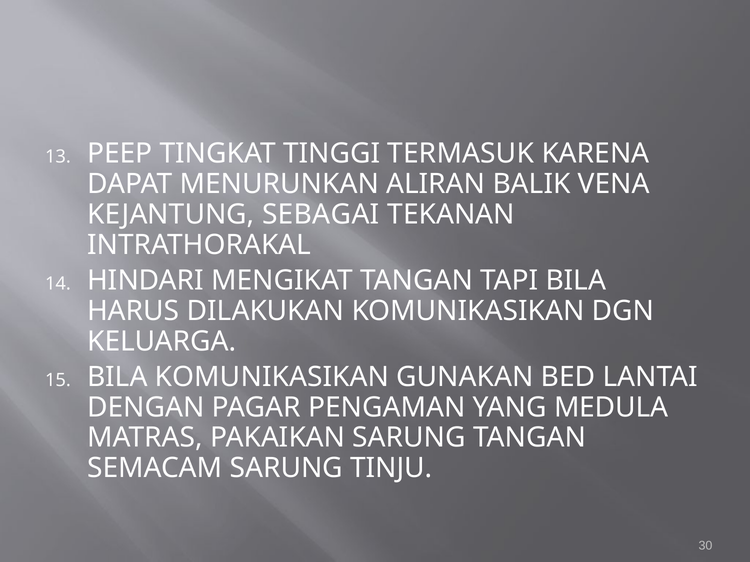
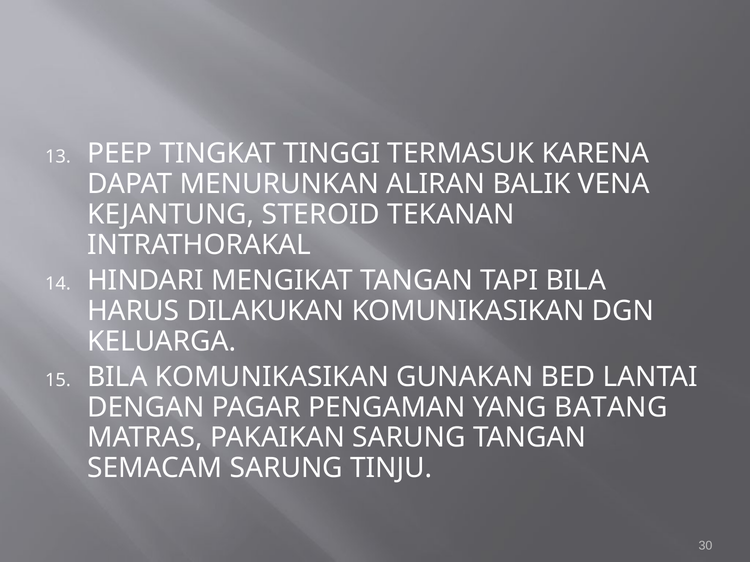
SEBAGAI: SEBAGAI -> STEROID
MEDULA: MEDULA -> BATANG
